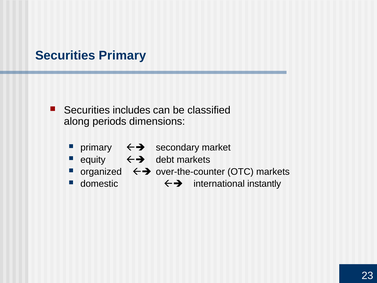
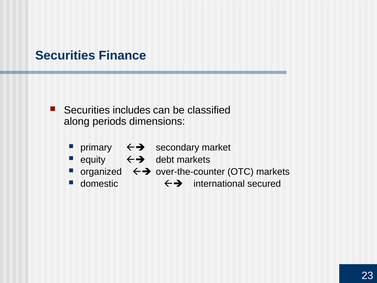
Securities Primary: Primary -> Finance
instantly: instantly -> secured
